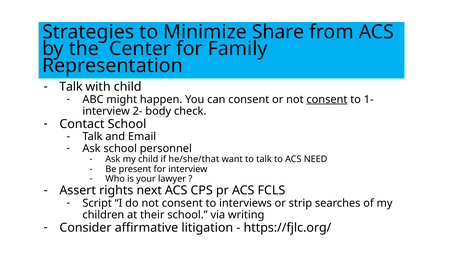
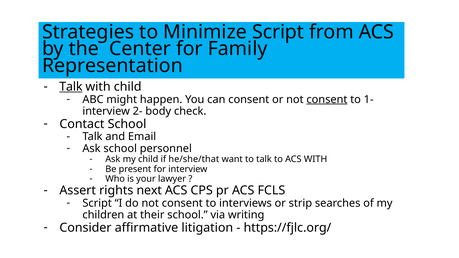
Minimize Share: Share -> Script
Talk at (71, 87) underline: none -> present
ACS NEED: NEED -> WITH
